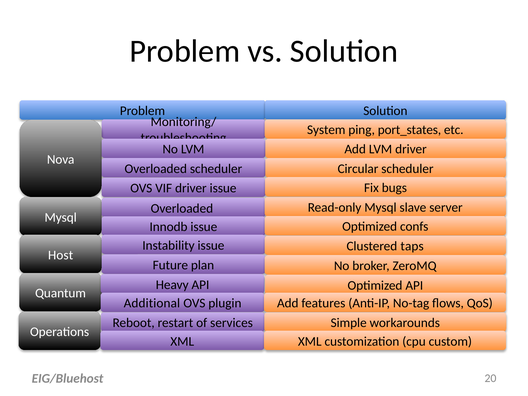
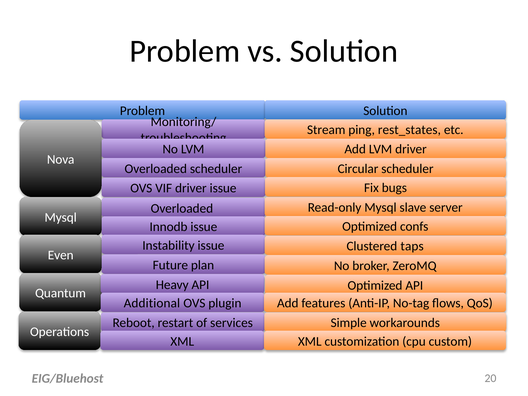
System: System -> Stream
port_states: port_states -> rest_states
Host: Host -> Even
